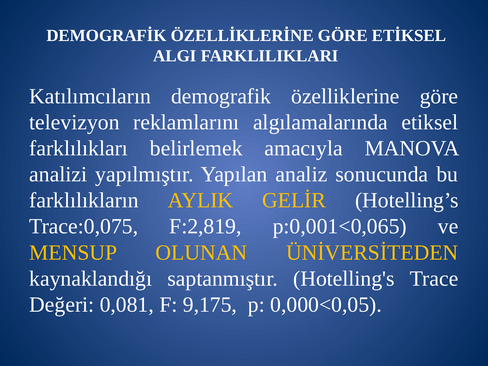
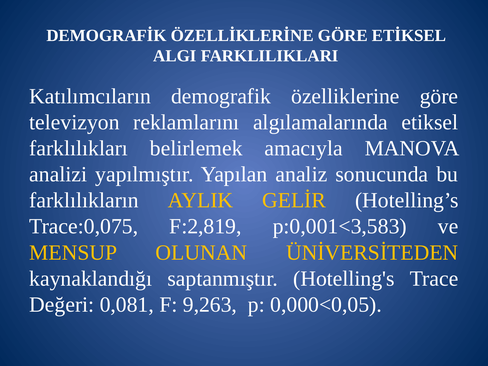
p:0,001<0,065: p:0,001<0,065 -> p:0,001<3,583
9,175: 9,175 -> 9,263
